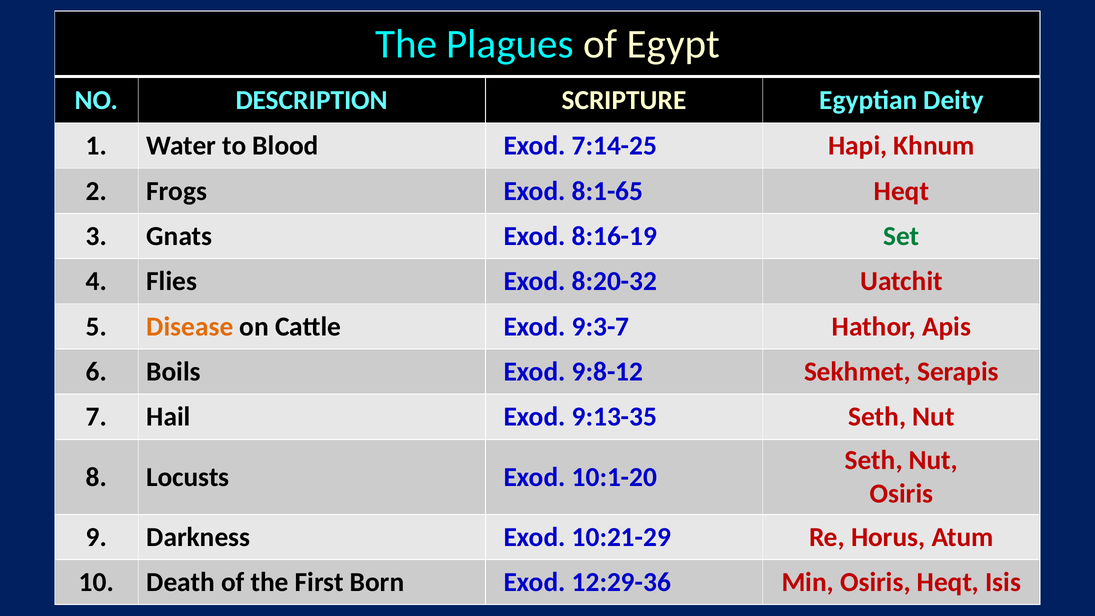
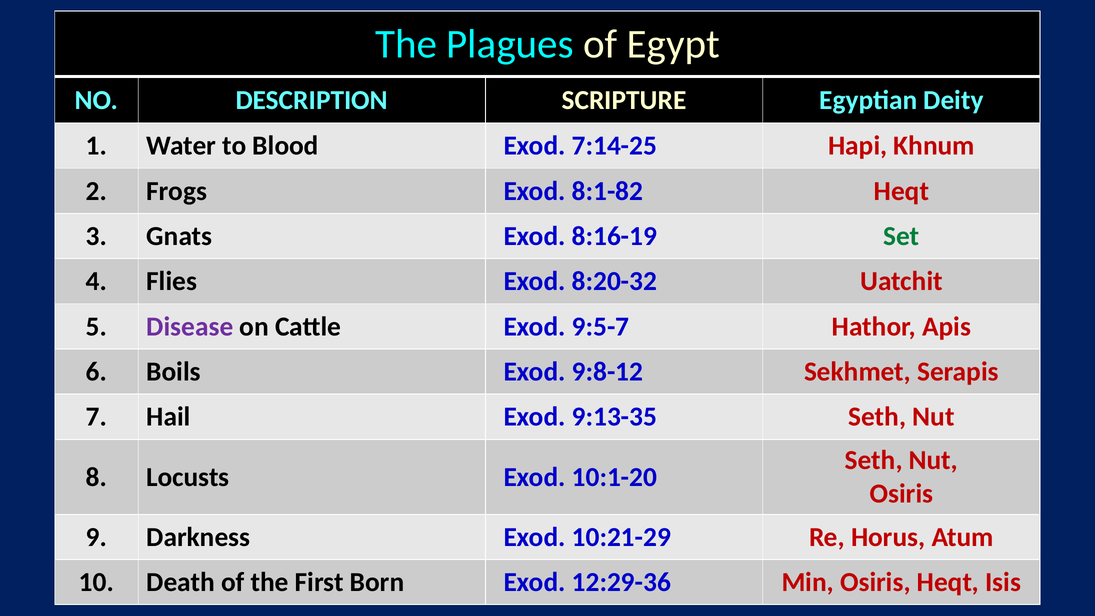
8:1-65: 8:1-65 -> 8:1-82
Disease colour: orange -> purple
9:3-7: 9:3-7 -> 9:5-7
